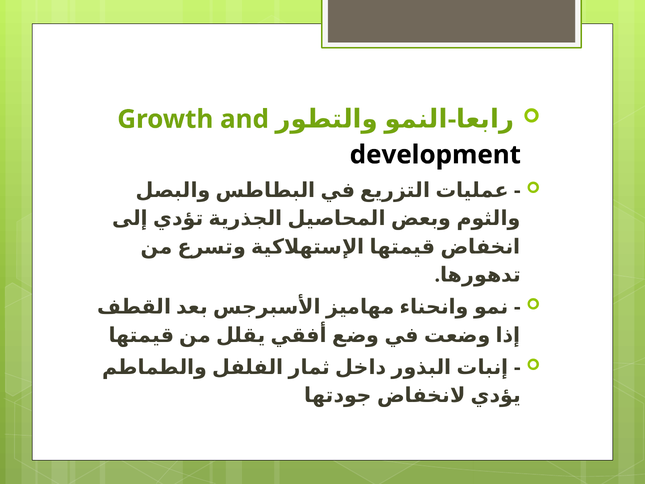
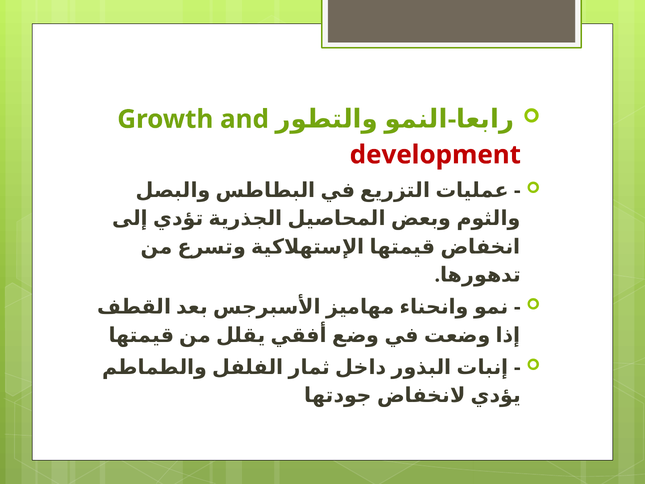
development colour: black -> red
